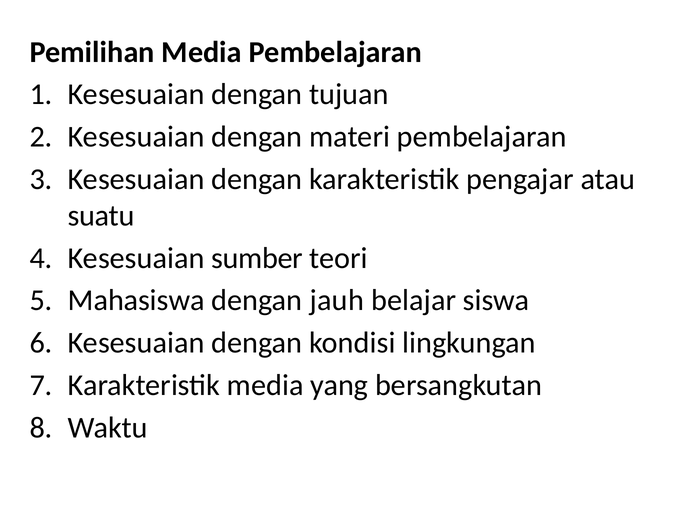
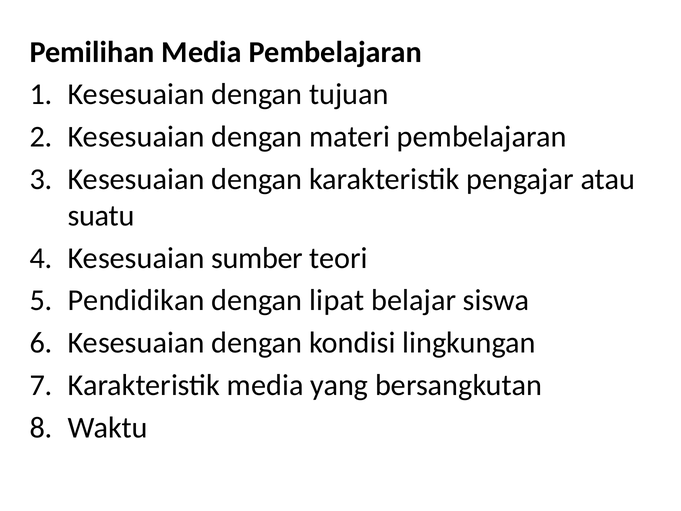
Mahasiswa: Mahasiswa -> Pendidikan
jauh: jauh -> lipat
